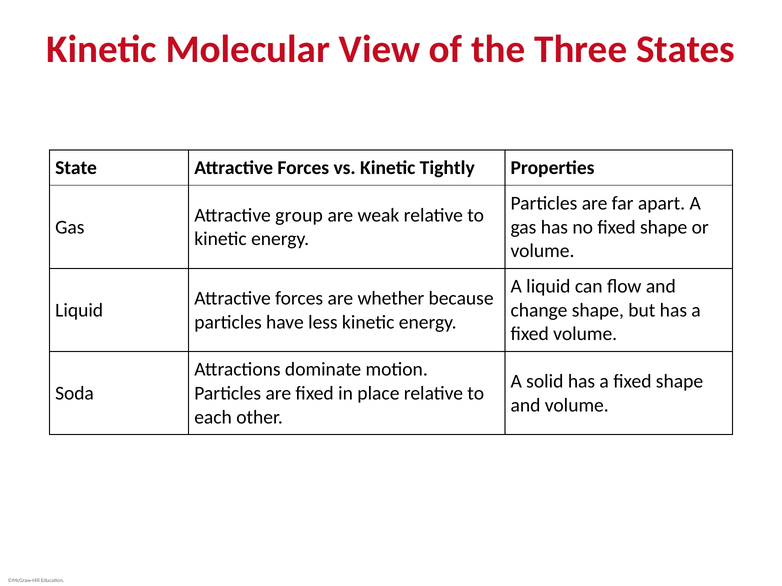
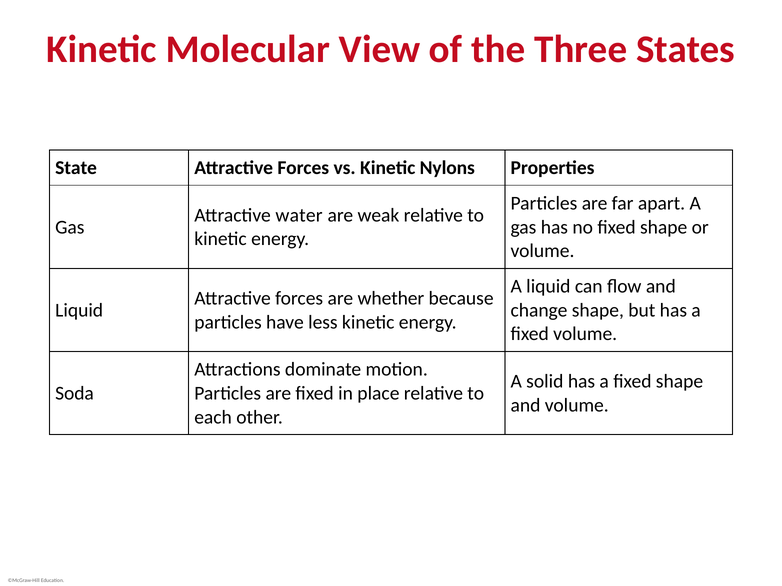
Tightly: Tightly -> Nylons
group: group -> water
